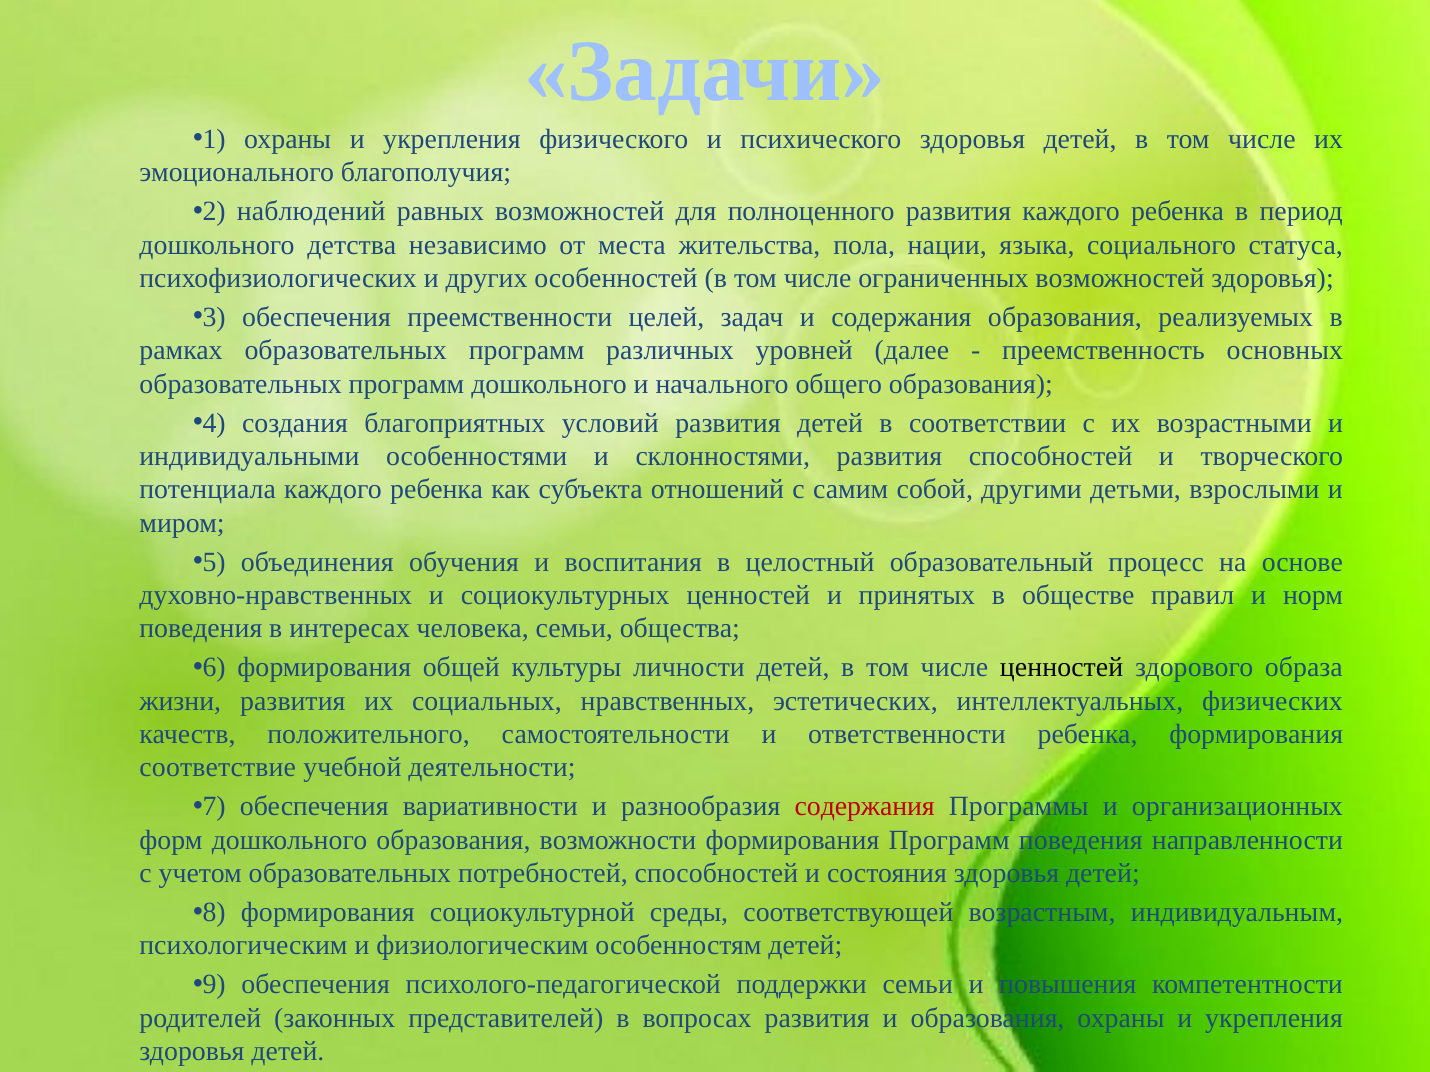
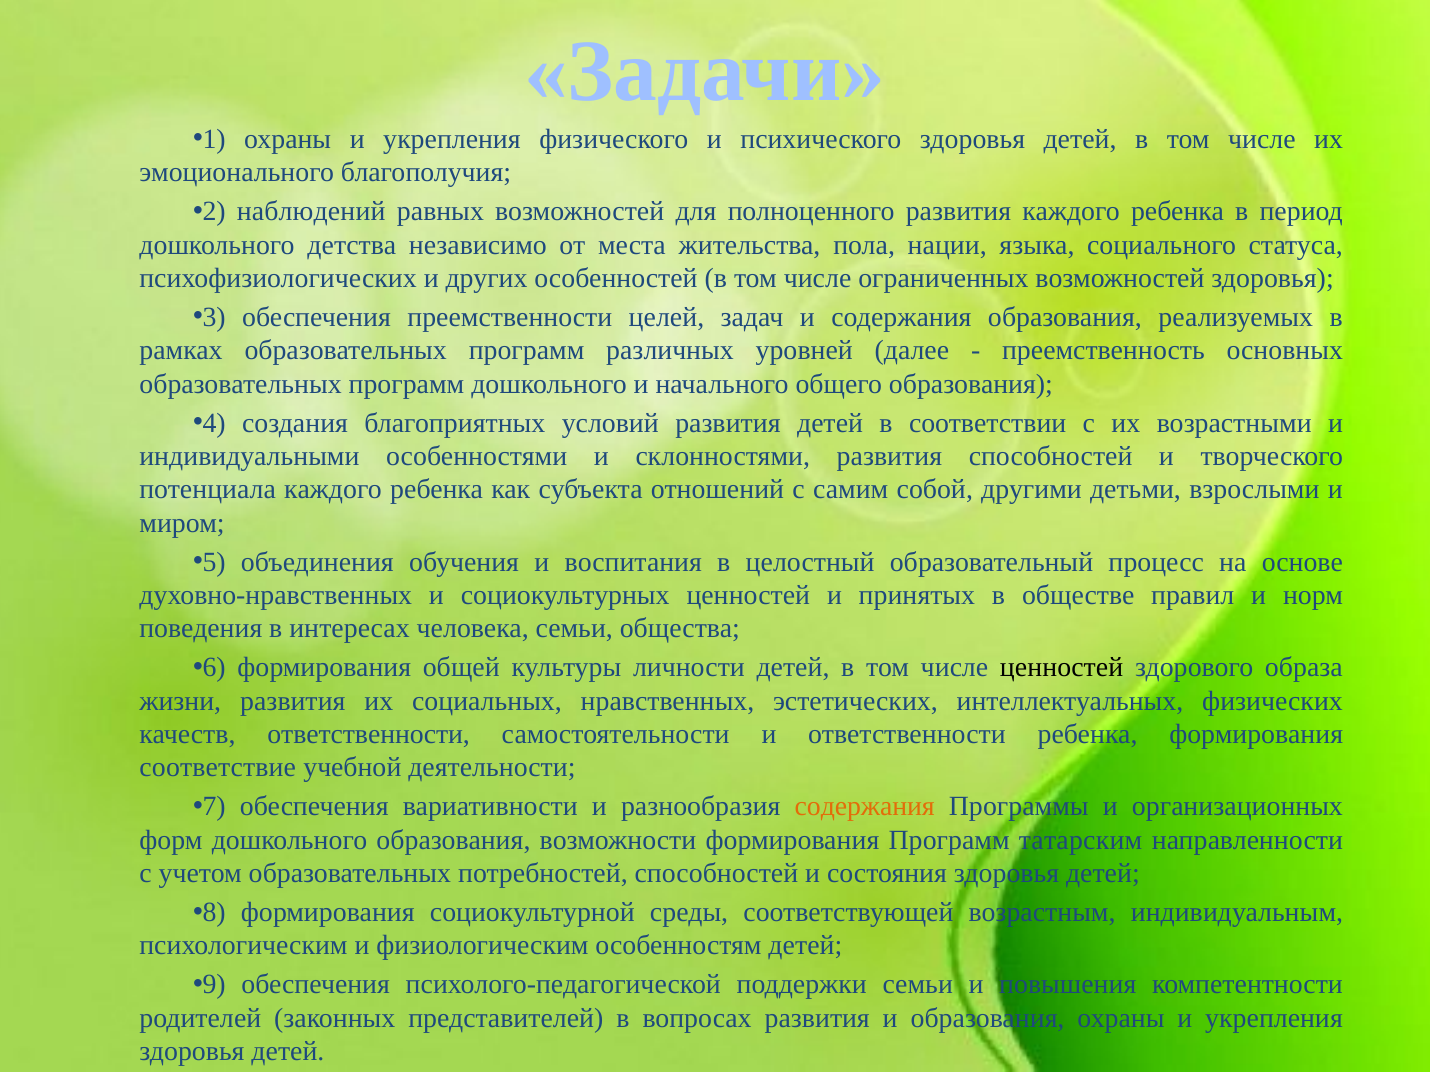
качеств положительного: положительного -> ответственности
содержания at (865, 807) colour: red -> orange
Программ поведения: поведения -> татарским
